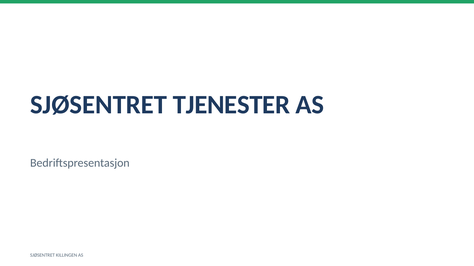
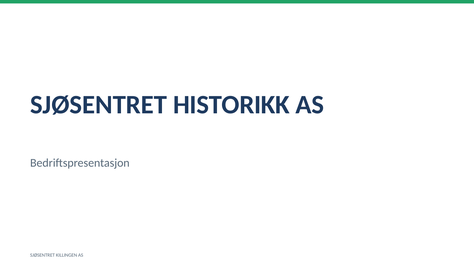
TJENESTER: TJENESTER -> HISTORIKK
